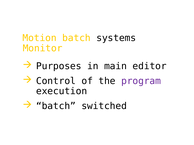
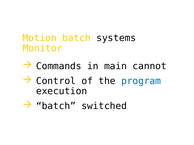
Purposes: Purposes -> Commands
editor: editor -> cannot
program colour: purple -> blue
